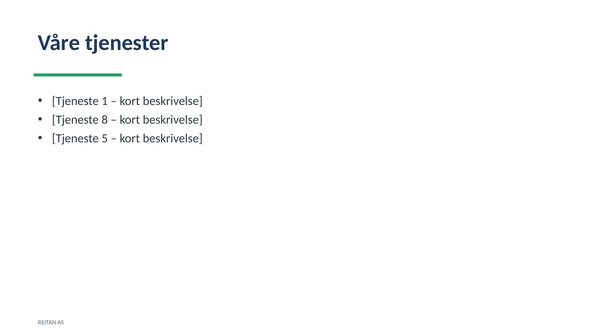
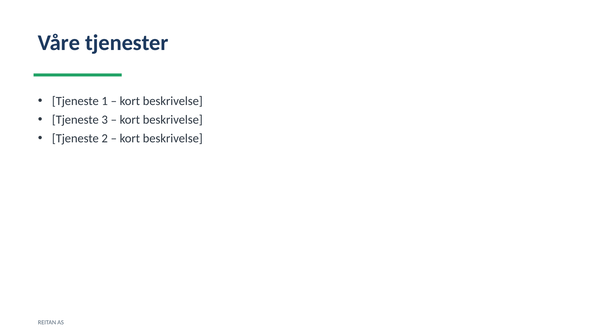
8: 8 -> 3
5: 5 -> 2
